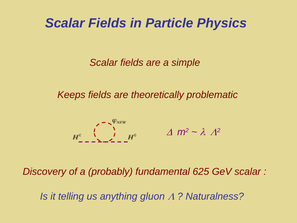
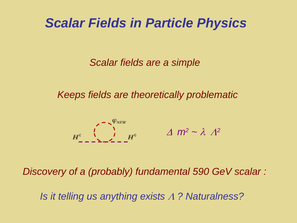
625: 625 -> 590
gluon: gluon -> exists
